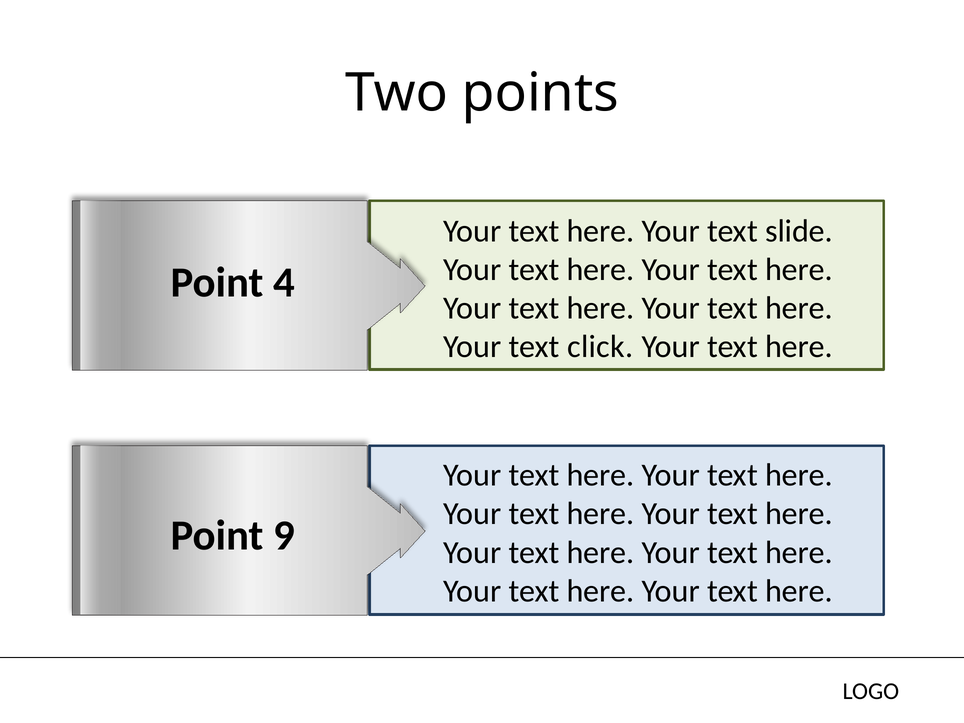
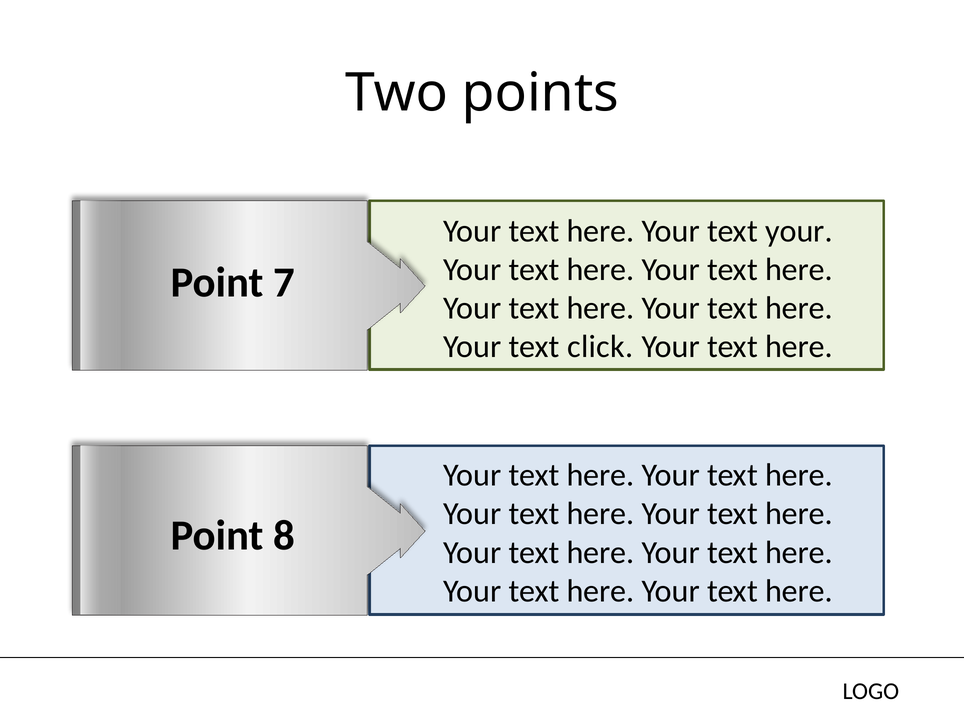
text slide: slide -> your
4: 4 -> 7
9: 9 -> 8
